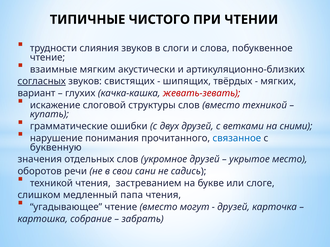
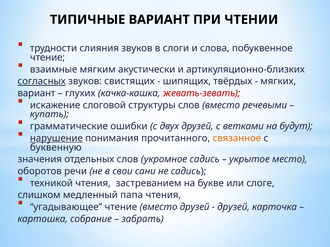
ТИПИЧНЫЕ ЧИСТОГО: ЧИСТОГО -> ВАРИАНТ
вместо техникой: техникой -> речевыми
сними: сними -> будут
нарушение underline: none -> present
связанное colour: blue -> orange
укромное друзей: друзей -> садись
вместо могут: могут -> друзей
